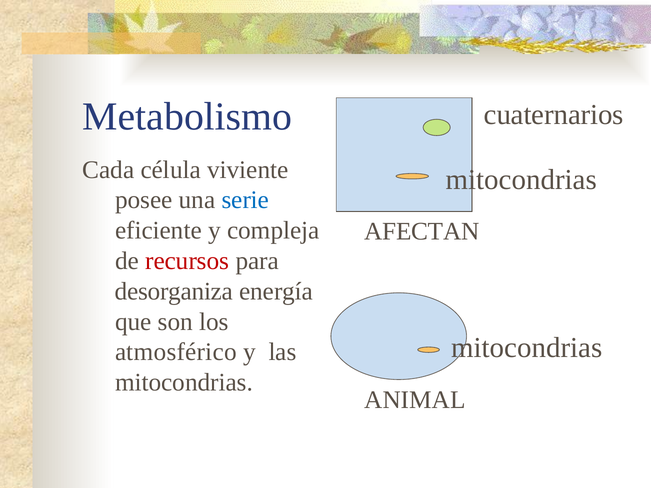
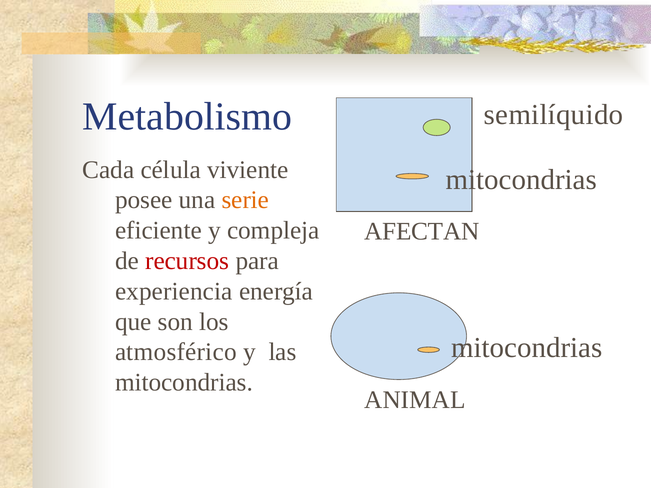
cuaternarios: cuaternarios -> semilíquido
serie colour: blue -> orange
desorganiza: desorganiza -> experiencia
